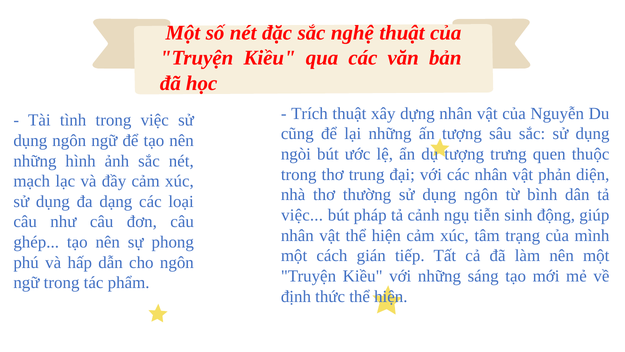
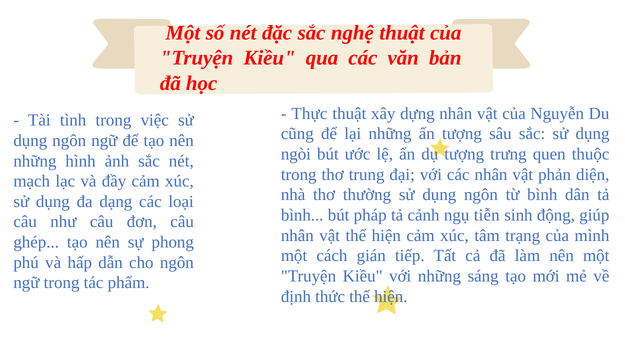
Trích: Trích -> Thực
việc at (302, 215): việc -> bình
